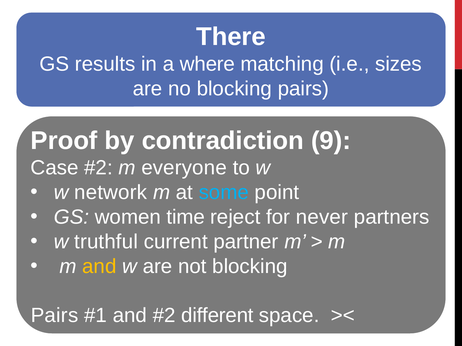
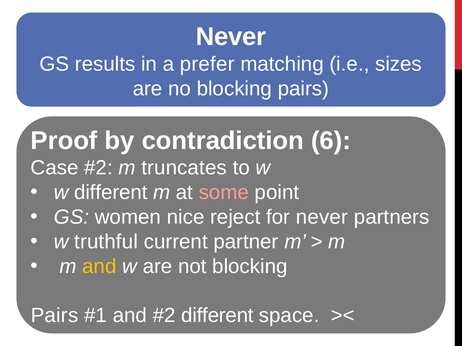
There at (231, 37): There -> Never
where: where -> prefer
9: 9 -> 6
everyone: everyone -> truncates
w network: network -> different
some colour: light blue -> pink
time: time -> nice
